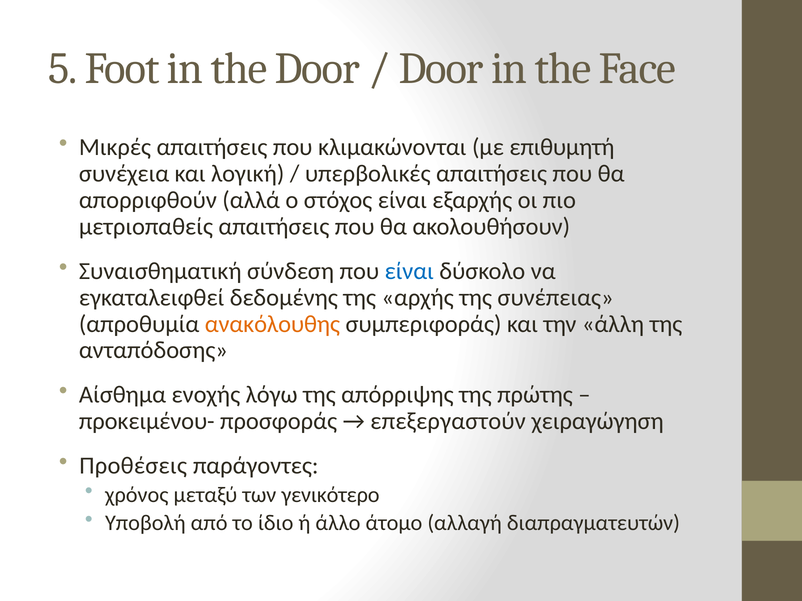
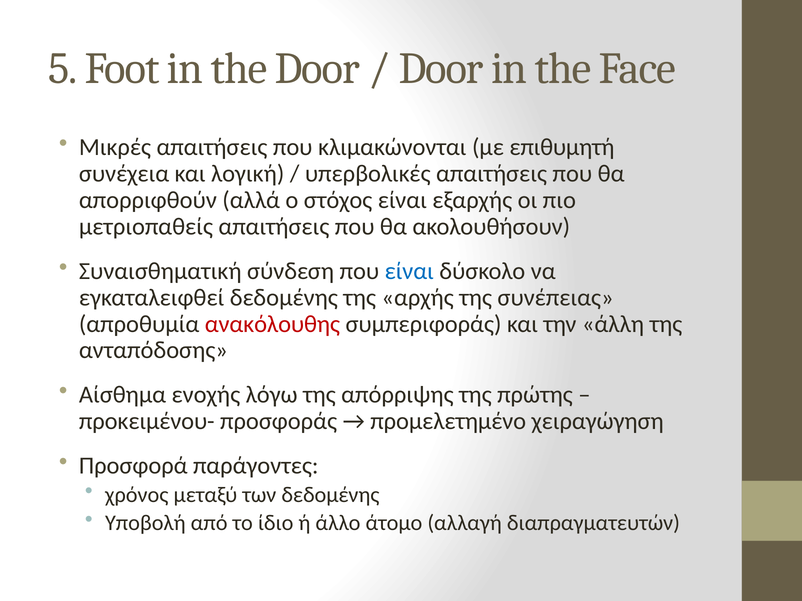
ανακόλουθης colour: orange -> red
επεξεργαστούν: επεξεργαστούν -> προμελετημένο
Προθέσεις: Προθέσεις -> Προσφορά
των γενικότερο: γενικότερο -> δεδομένης
